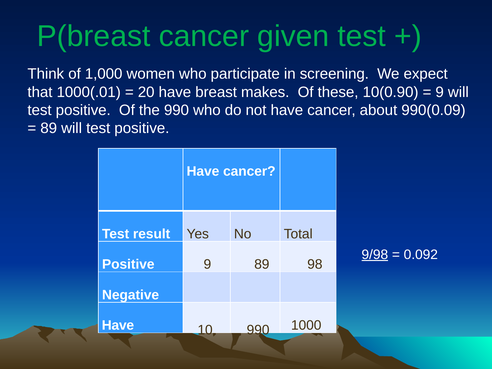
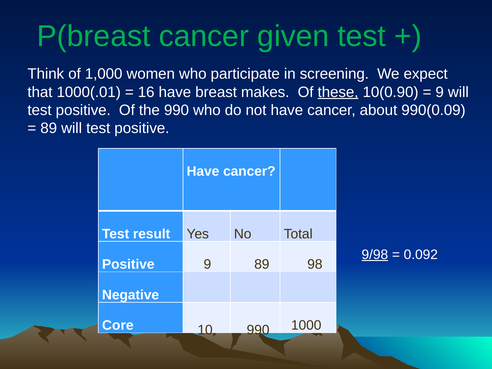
20: 20 -> 16
these underline: none -> present
Have at (118, 325): Have -> Core
